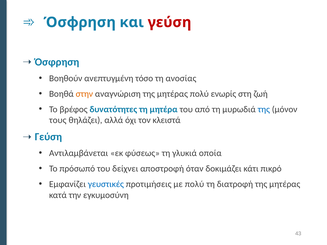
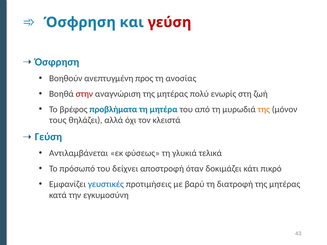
τόσο: τόσο -> προς
στην colour: orange -> red
δυνατότητες: δυνατότητες -> προβλήματα
της at (264, 109) colour: blue -> orange
οποία: οποία -> τελικά
με πολύ: πολύ -> βαρύ
